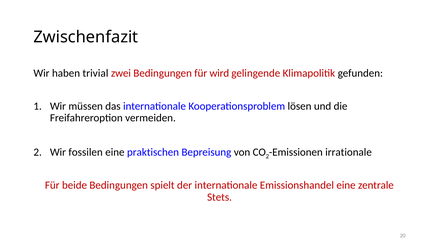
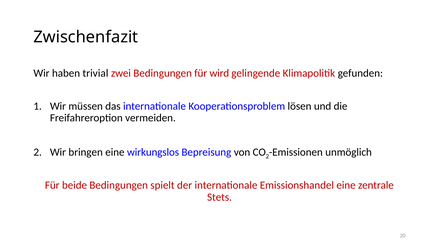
fossilen: fossilen -> bringen
praktischen: praktischen -> wirkungslos
irrationale: irrationale -> unmöglich
